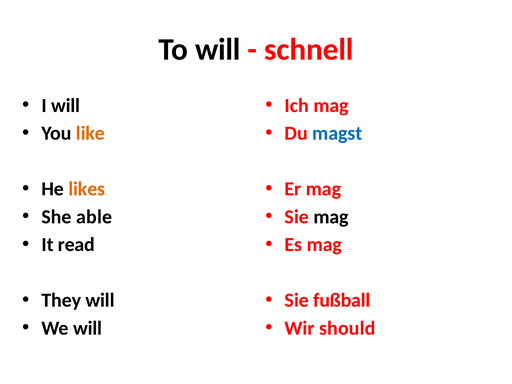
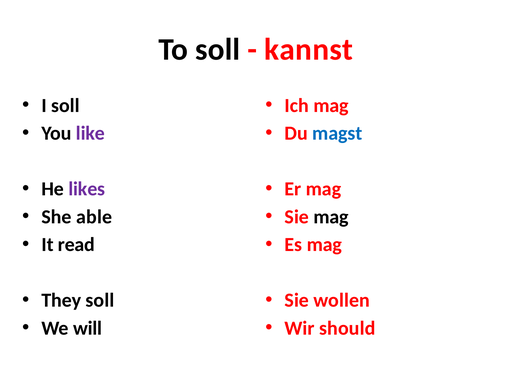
To will: will -> soll
schnell: schnell -> kannst
I will: will -> soll
like colour: orange -> purple
likes colour: orange -> purple
They will: will -> soll
fußball: fußball -> wollen
